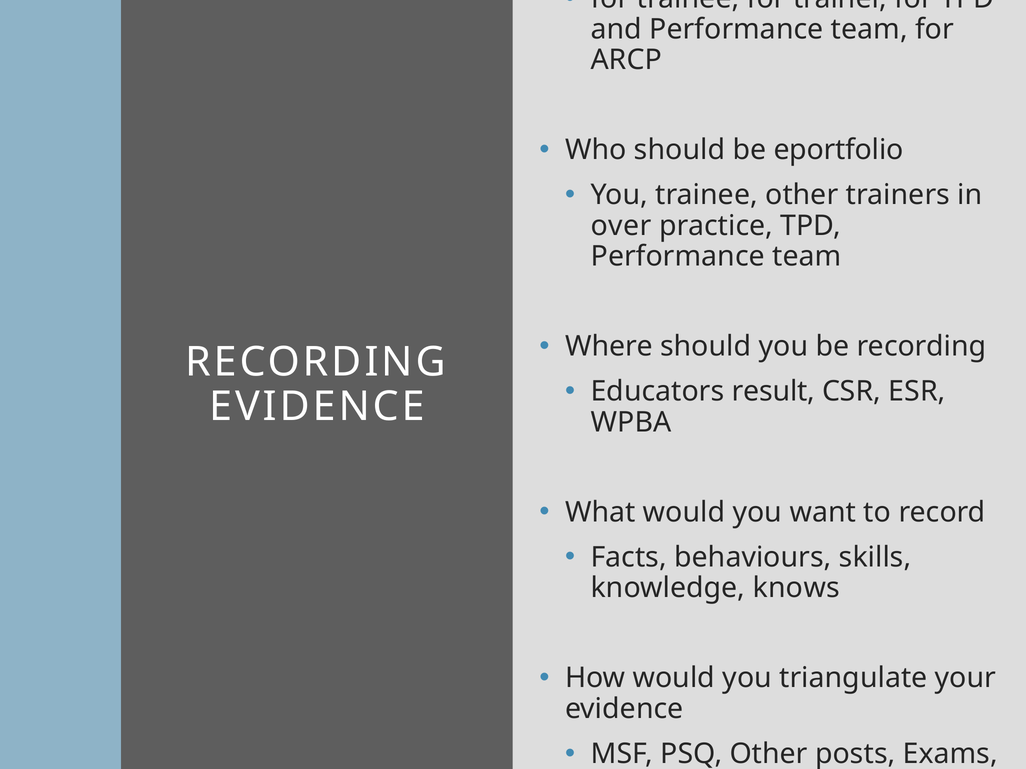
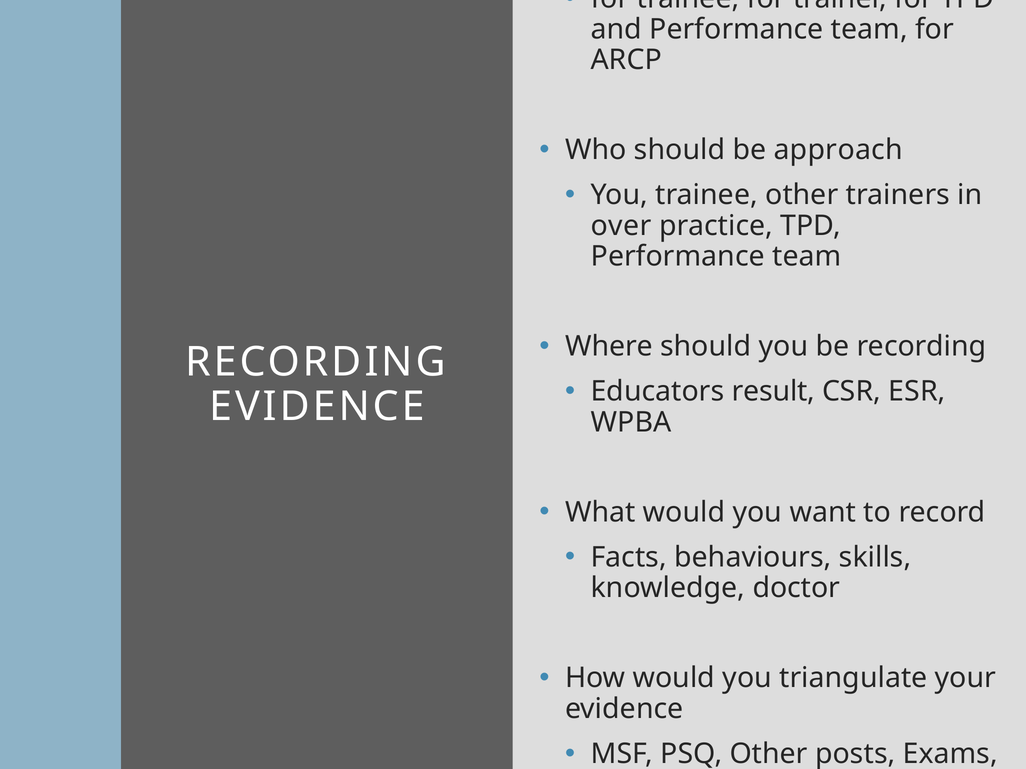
eportfolio: eportfolio -> approach
knows: knows -> doctor
